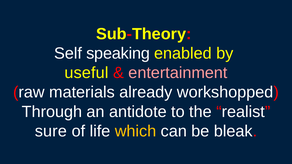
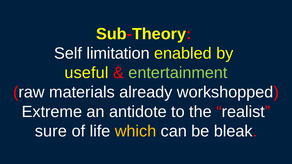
speaking: speaking -> limitation
entertainment colour: pink -> light green
Through: Through -> Extreme
